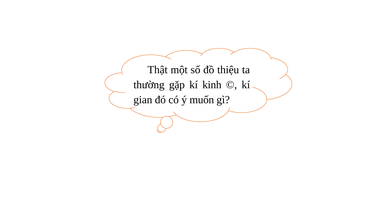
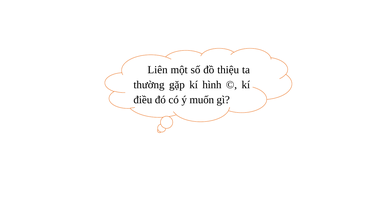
Thật: Thật -> Liên
kinh: kinh -> hình
gian: gian -> điều
